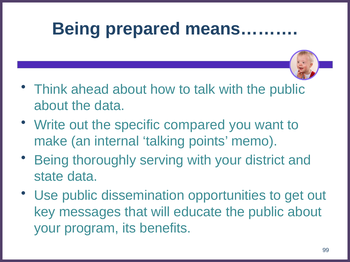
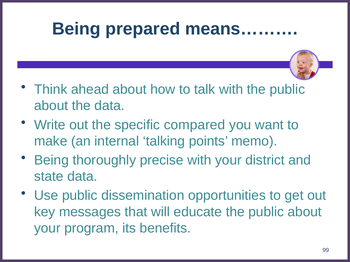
serving: serving -> precise
